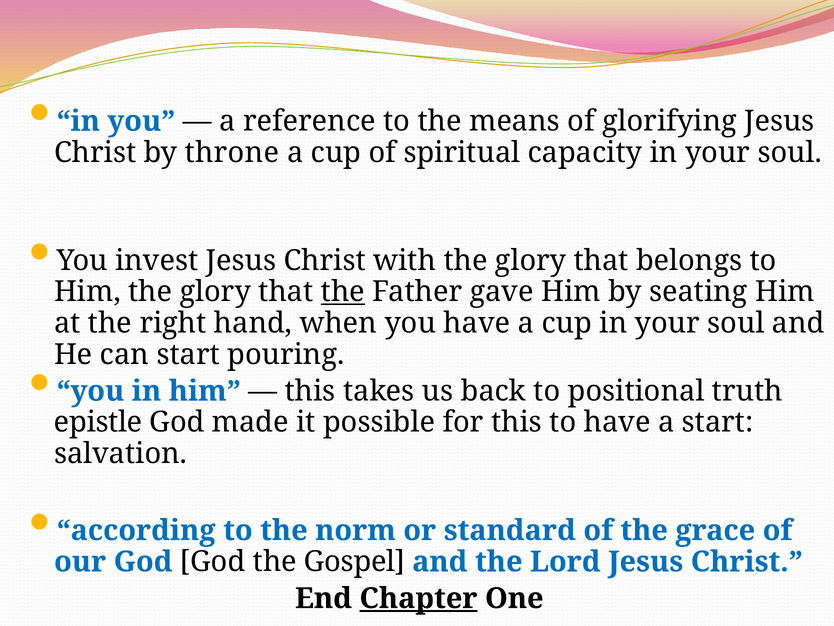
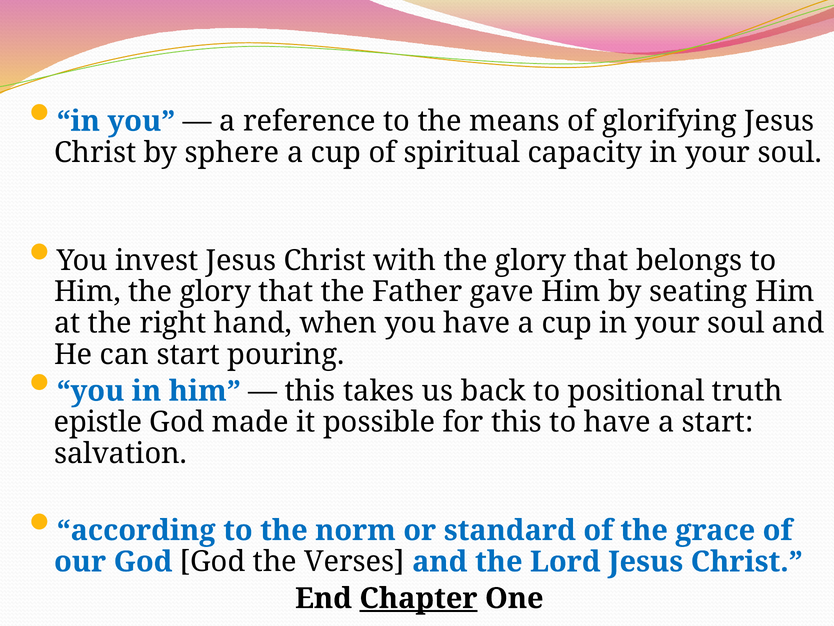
throne: throne -> sphere
the at (343, 292) underline: present -> none
Gospel: Gospel -> Verses
